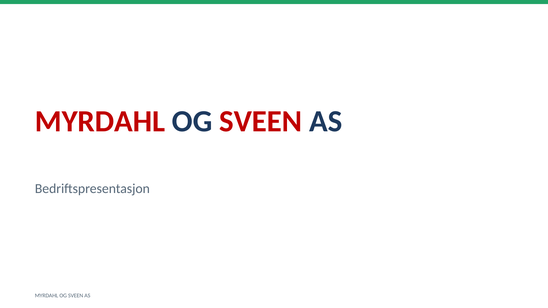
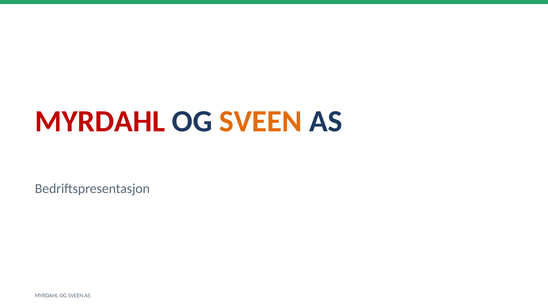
SVEEN at (261, 122) colour: red -> orange
